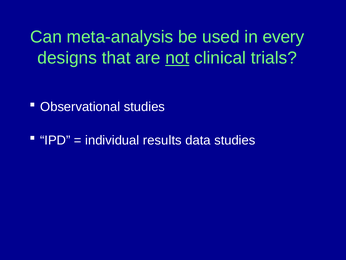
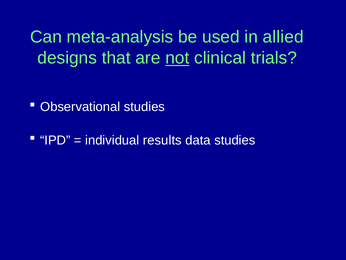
every: every -> allied
